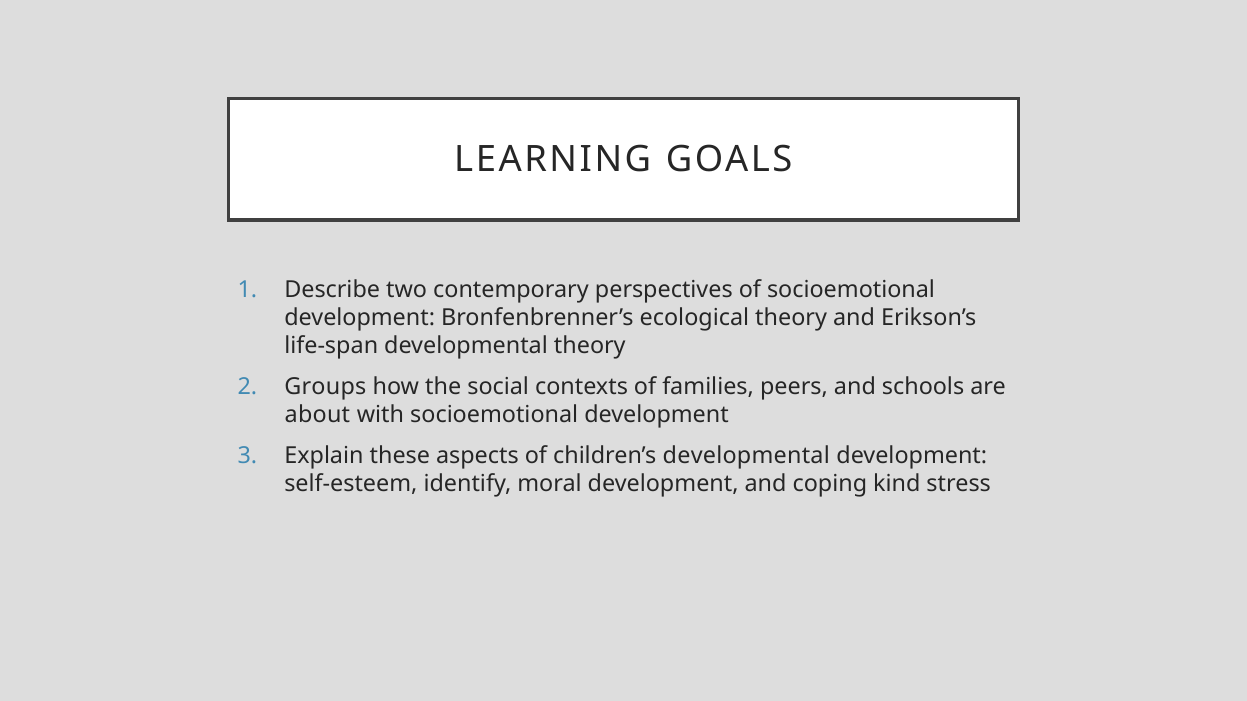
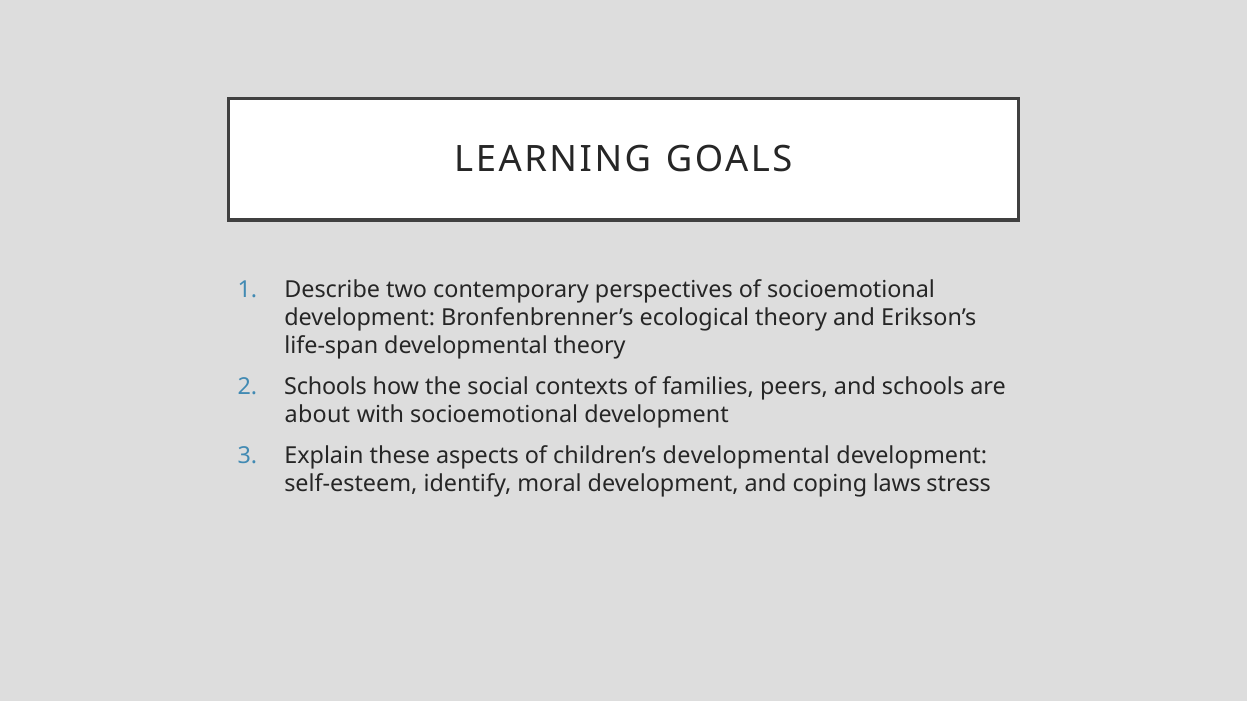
Groups at (325, 387): Groups -> Schools
kind: kind -> laws
